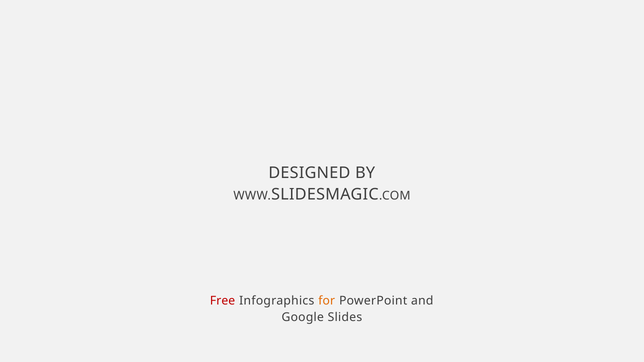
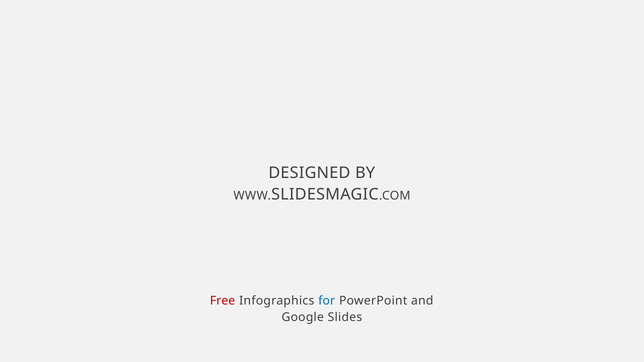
for colour: orange -> blue
